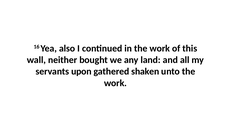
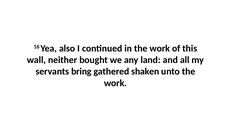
upon: upon -> bring
